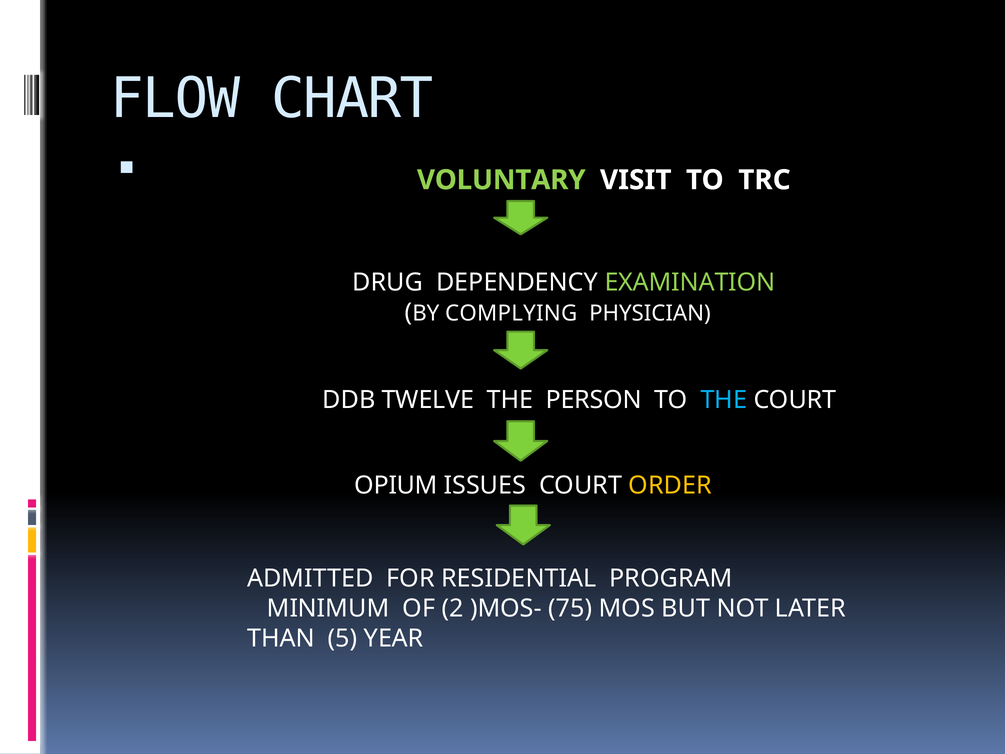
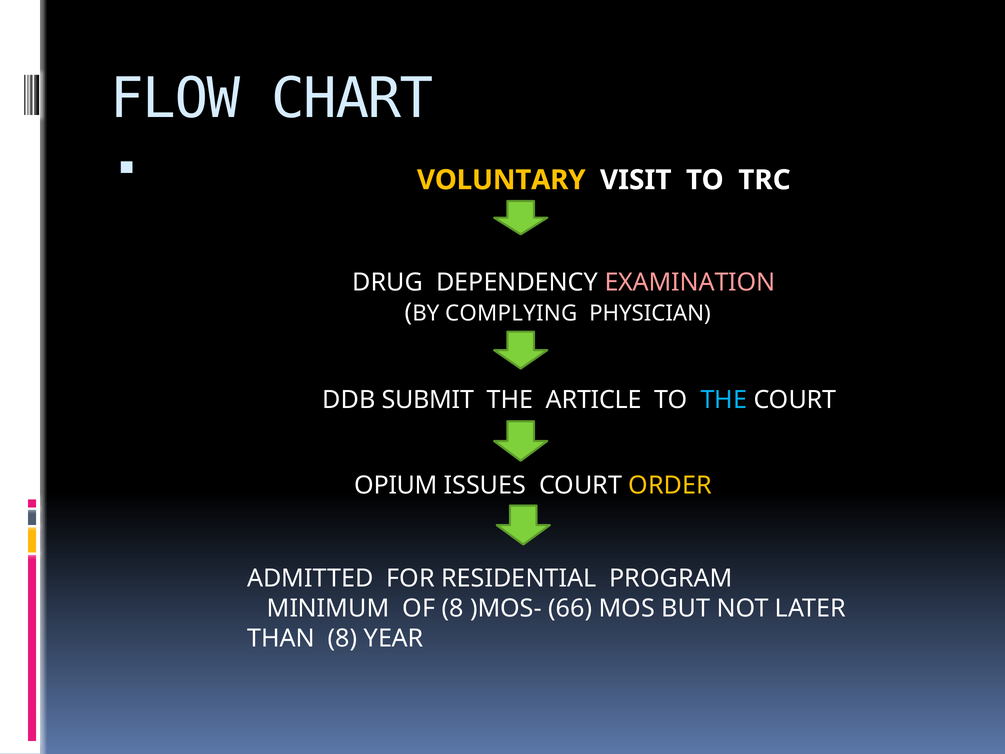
VOLUNTARY colour: light green -> yellow
EXAMINATION colour: light green -> pink
TWELVE: TWELVE -> SUBMIT
PERSON: PERSON -> ARTICLE
OF 2: 2 -> 8
75: 75 -> 66
THAN 5: 5 -> 8
